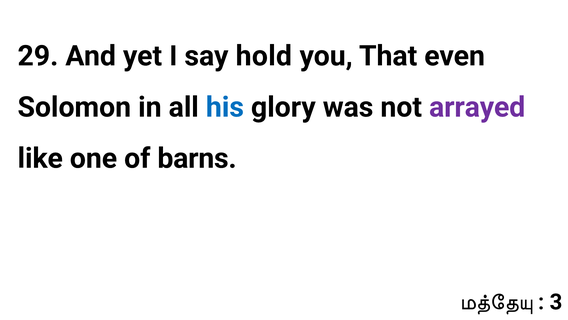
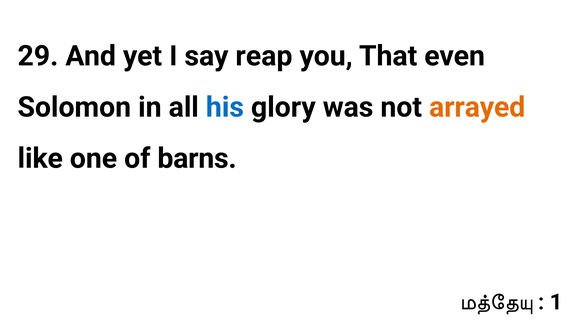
hold: hold -> reap
arrayed colour: purple -> orange
3: 3 -> 1
